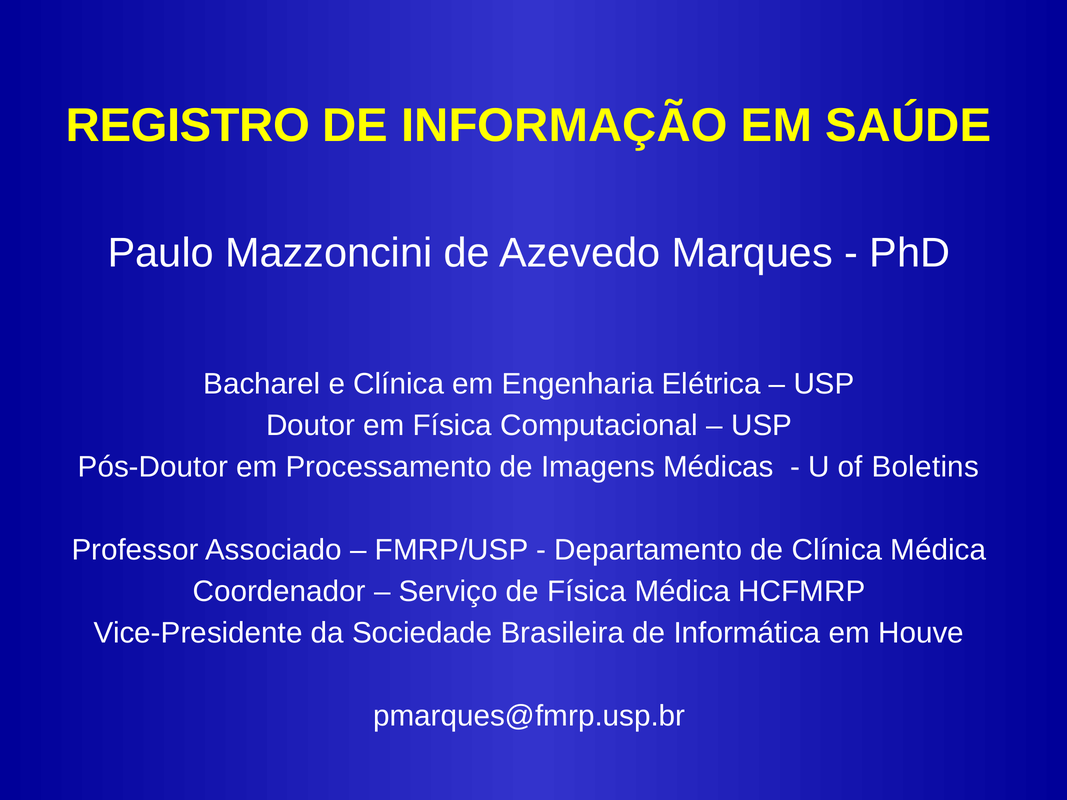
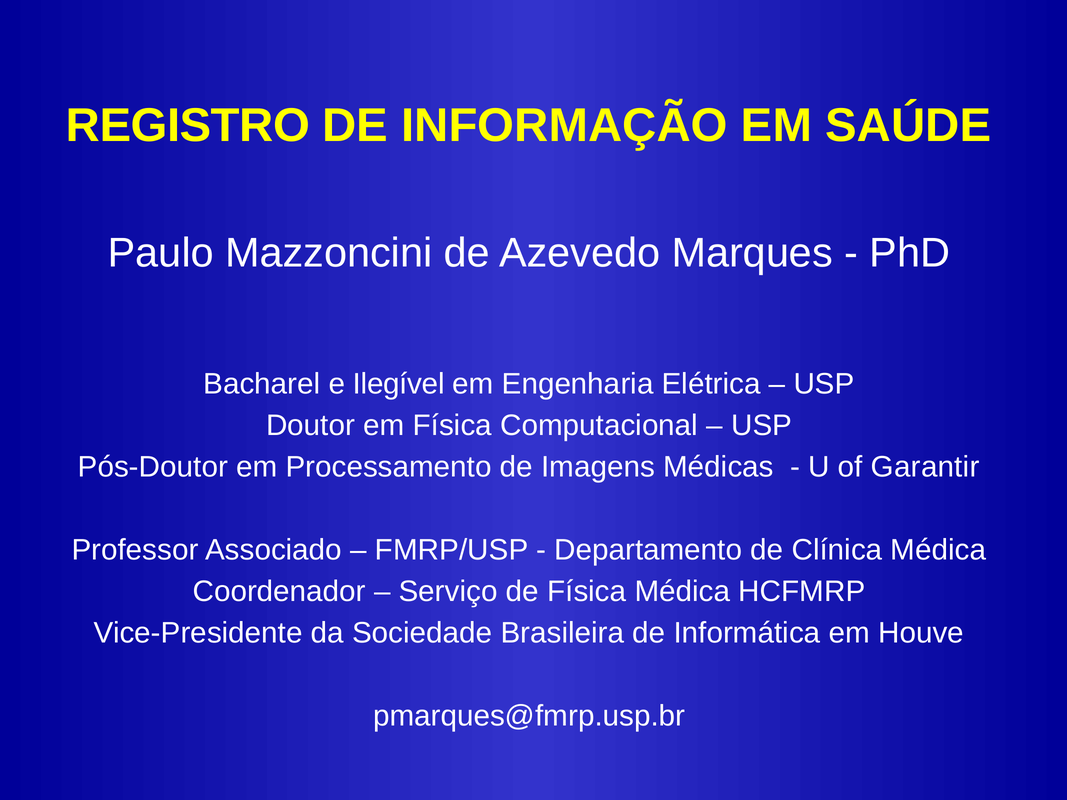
e Clínica: Clínica -> Ilegível
Boletins: Boletins -> Garantir
